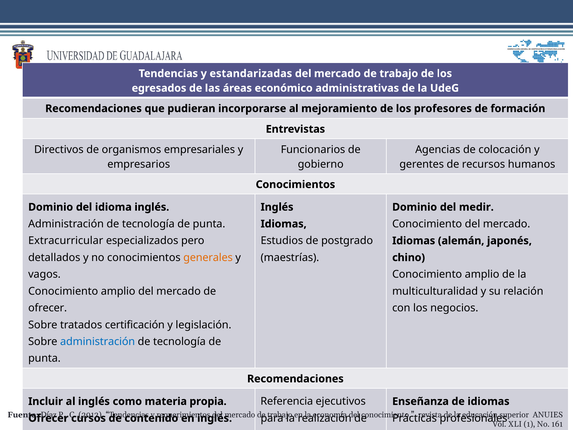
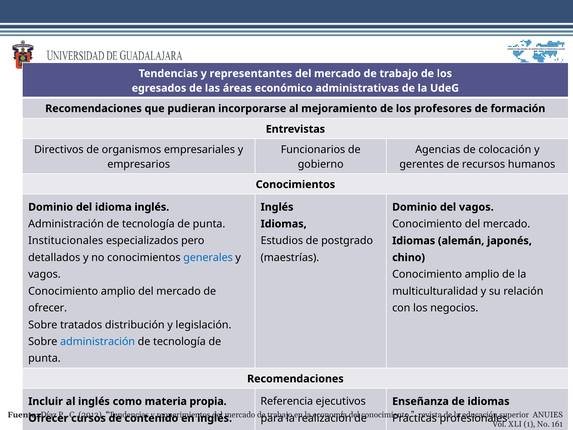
estandarizadas: estandarizadas -> representantes
del medir: medir -> vagos
Extracurricular: Extracurricular -> Institucionales
generales colour: orange -> blue
certificación: certificación -> distribución
